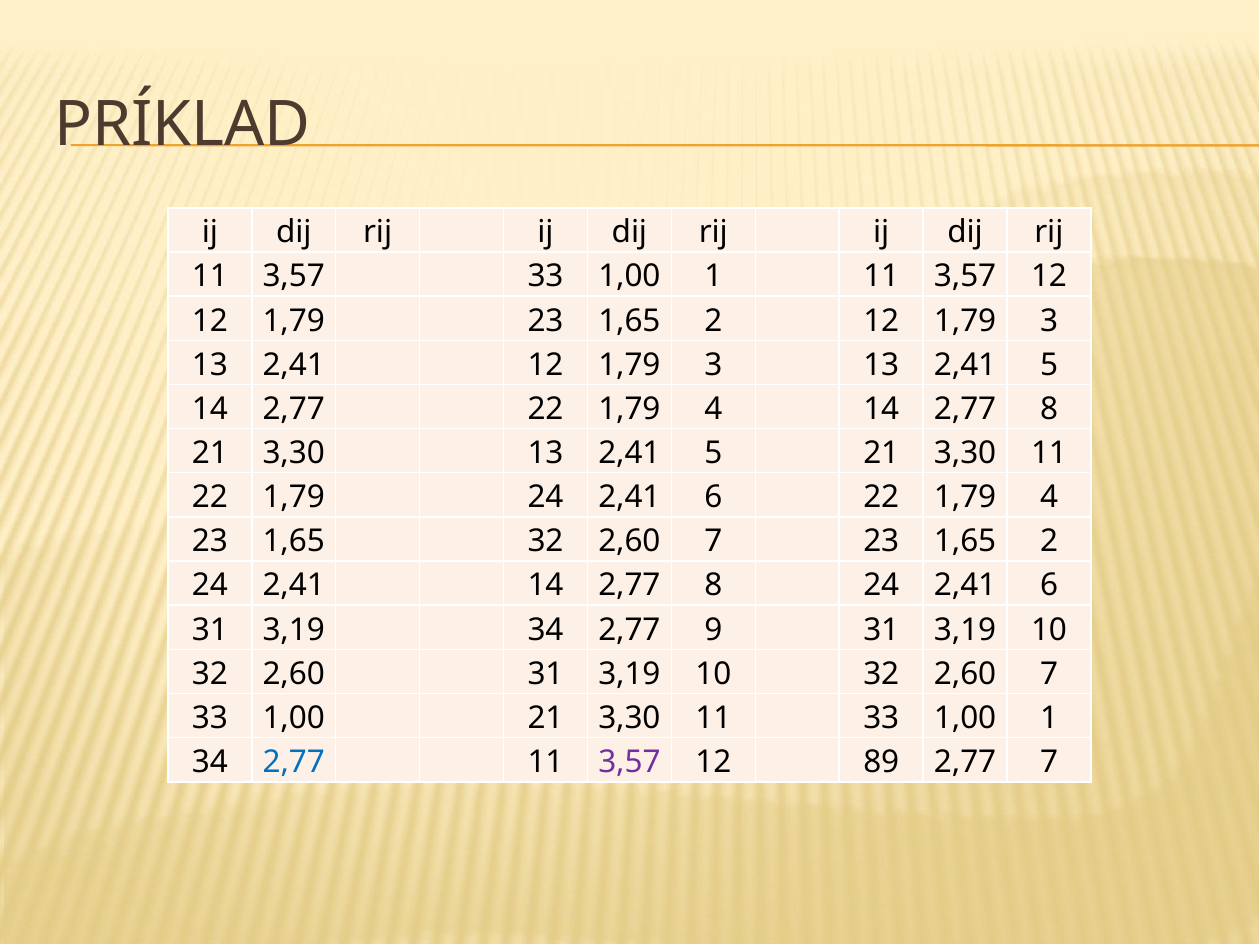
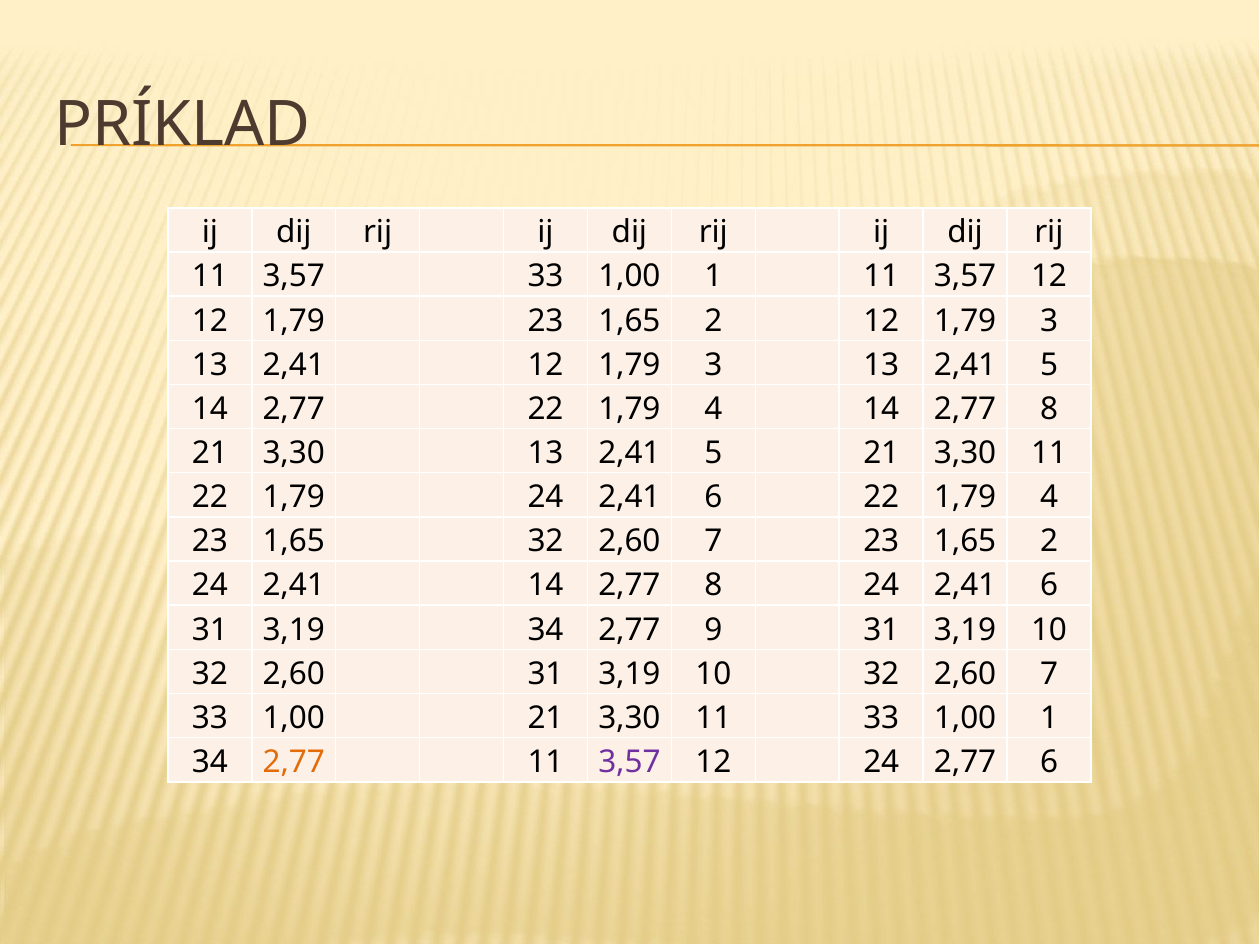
2,77 at (294, 762) colour: blue -> orange
12 89: 89 -> 24
2,77 7: 7 -> 6
